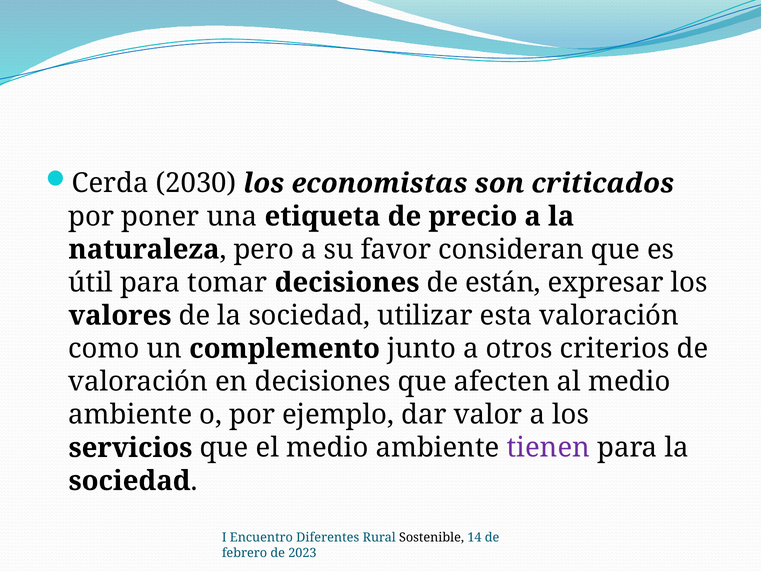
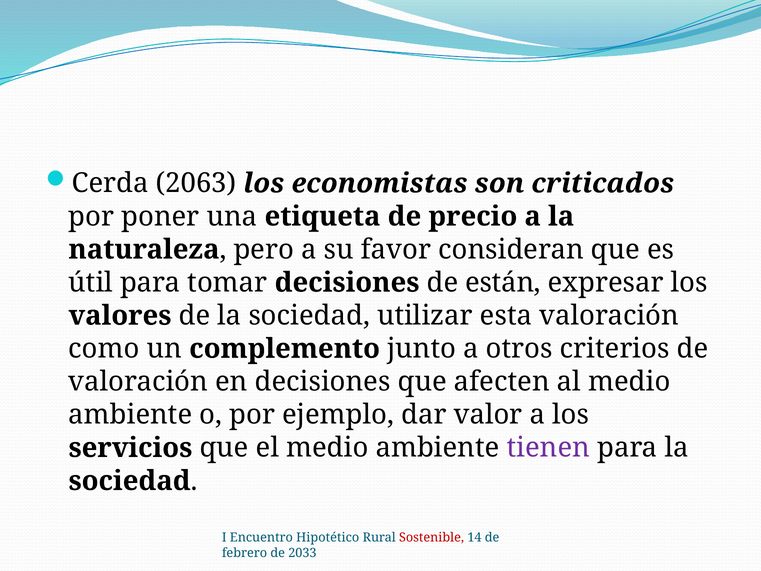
2030: 2030 -> 2063
Diferentes: Diferentes -> Hipotético
Sostenible colour: black -> red
2023: 2023 -> 2033
